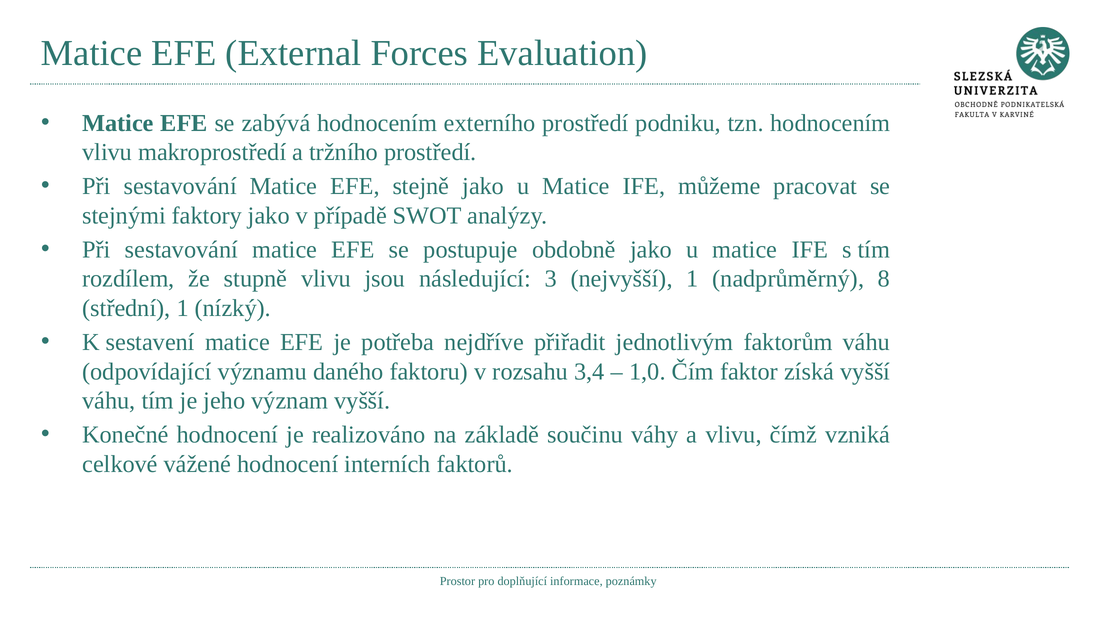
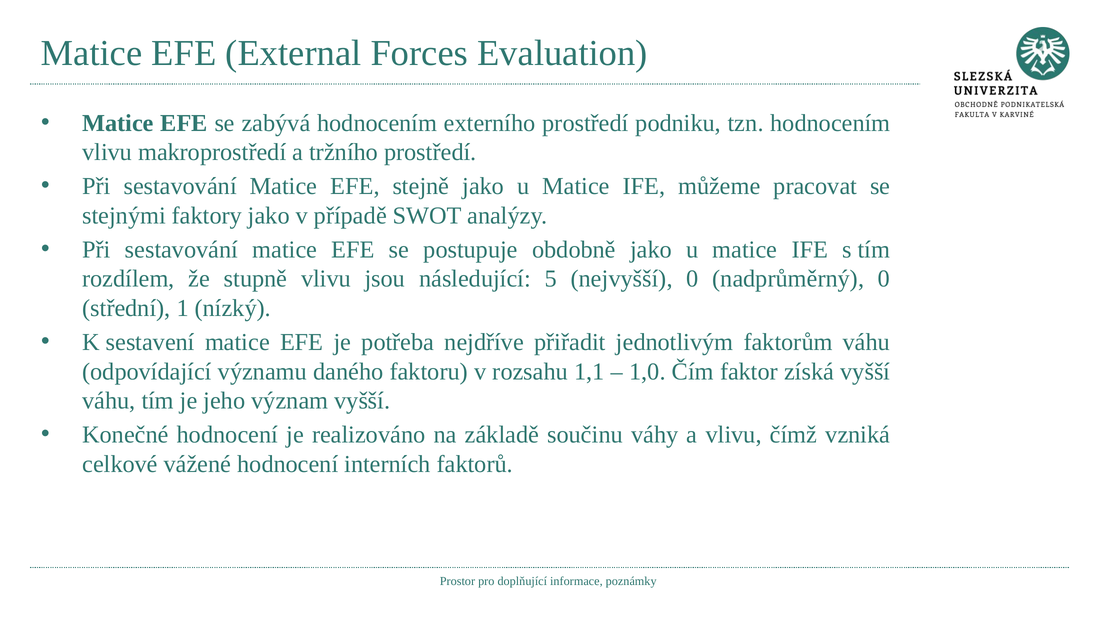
3: 3 -> 5
nejvyšší 1: 1 -> 0
nadprůměrný 8: 8 -> 0
3,4: 3,4 -> 1,1
